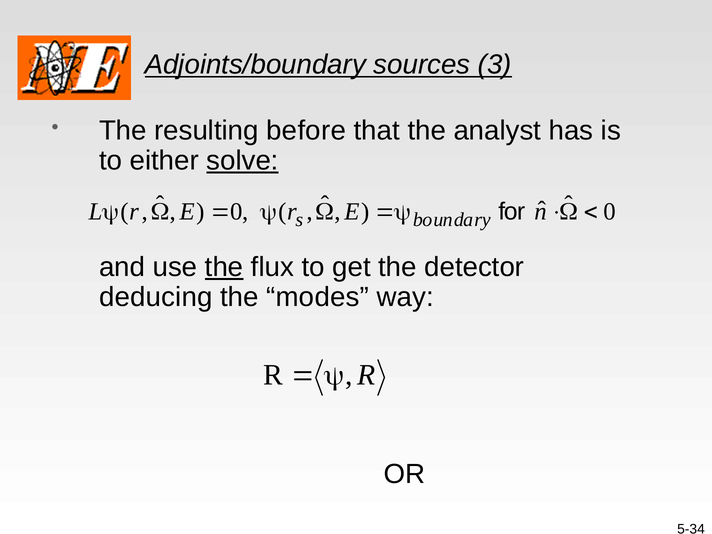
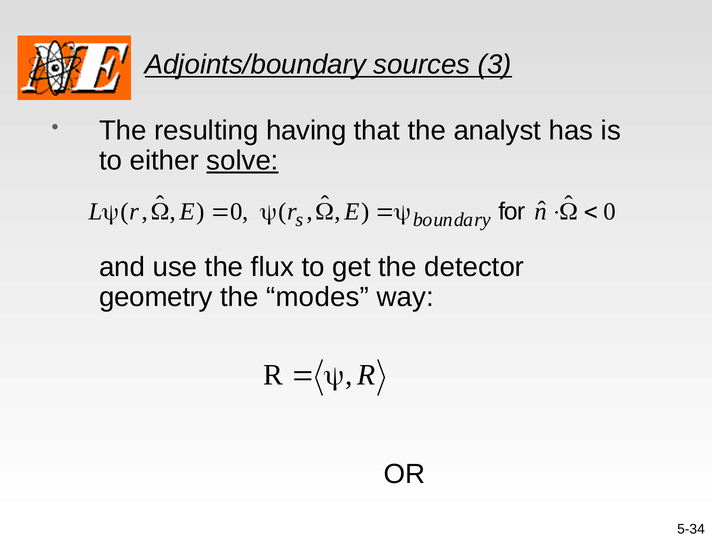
before: before -> having
the at (224, 267) underline: present -> none
deducing: deducing -> geometry
